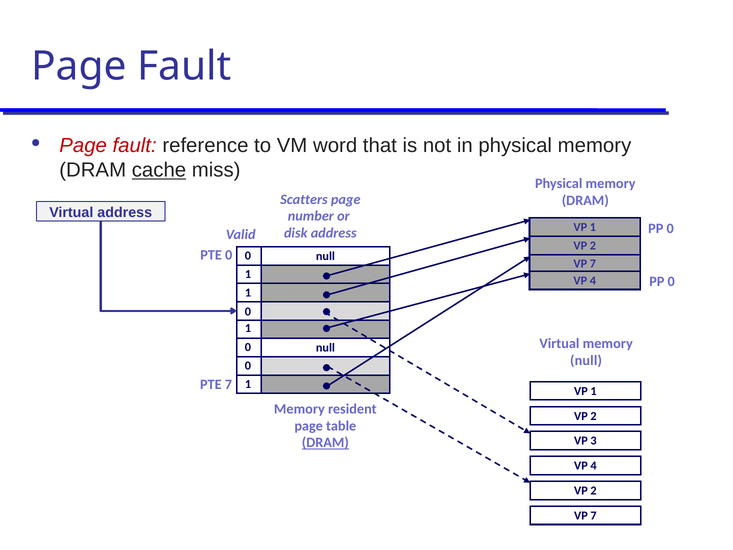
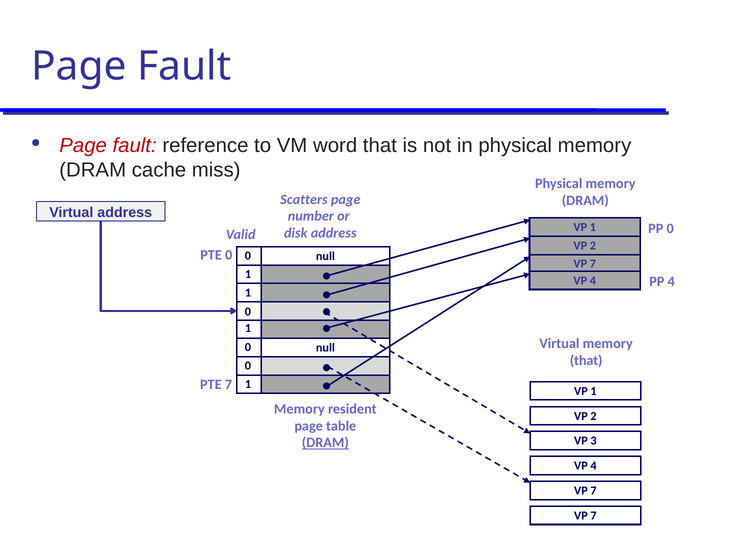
cache underline: present -> none
0 at (671, 282): 0 -> 4
null at (586, 360): null -> that
2 at (594, 490): 2 -> 7
